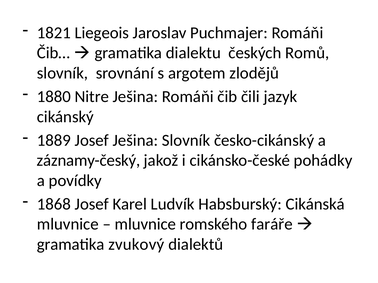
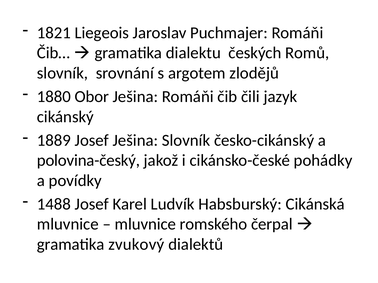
Nitre: Nitre -> Obor
záznamy-český: záznamy-český -> polovina-český
1868: 1868 -> 1488
faráře: faráře -> čerpal
